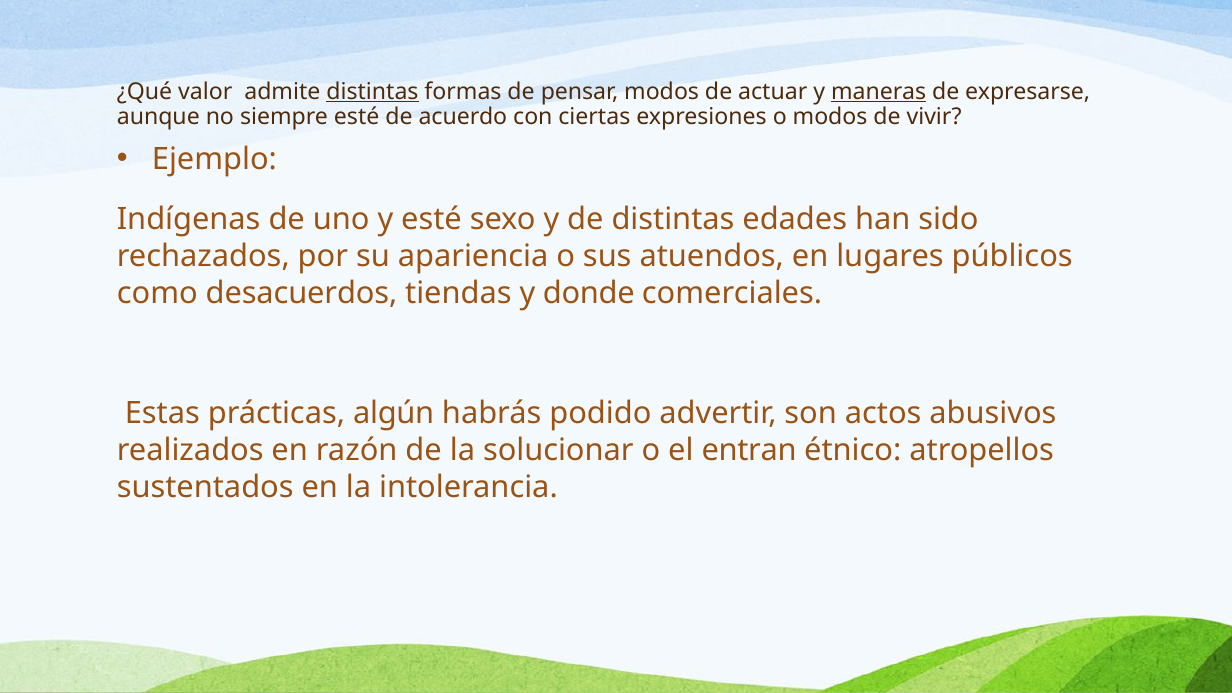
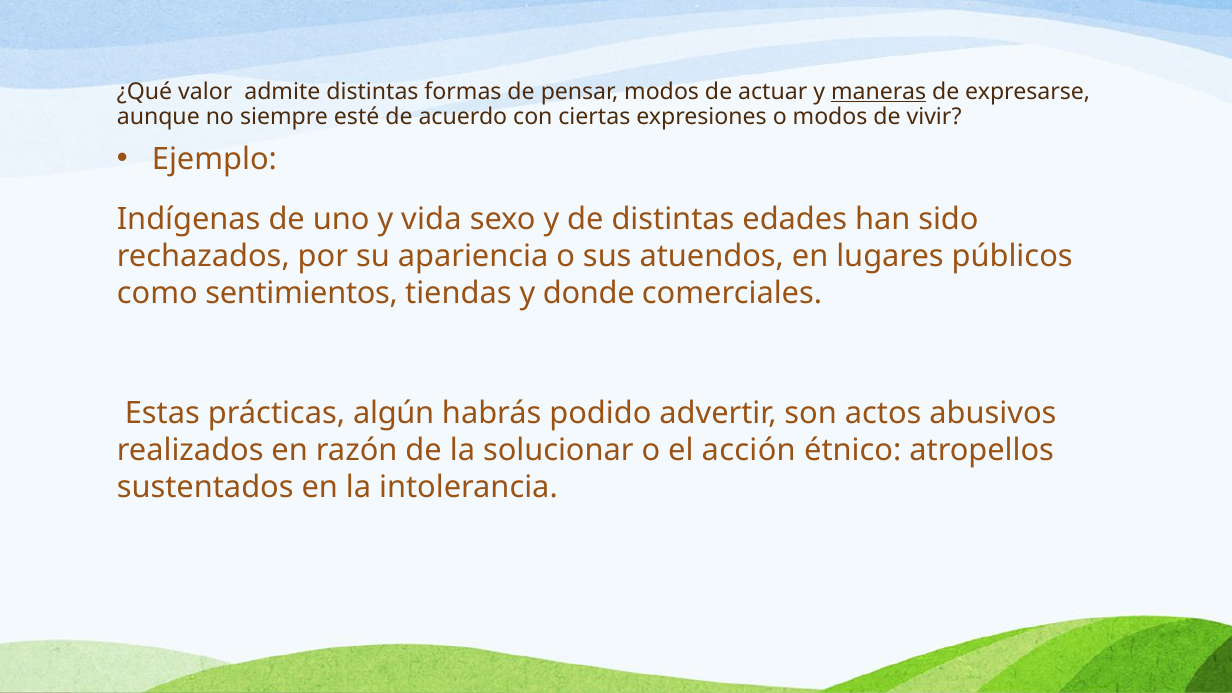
distintas at (372, 92) underline: present -> none
y esté: esté -> vida
desacuerdos: desacuerdos -> sentimientos
entran: entran -> acción
